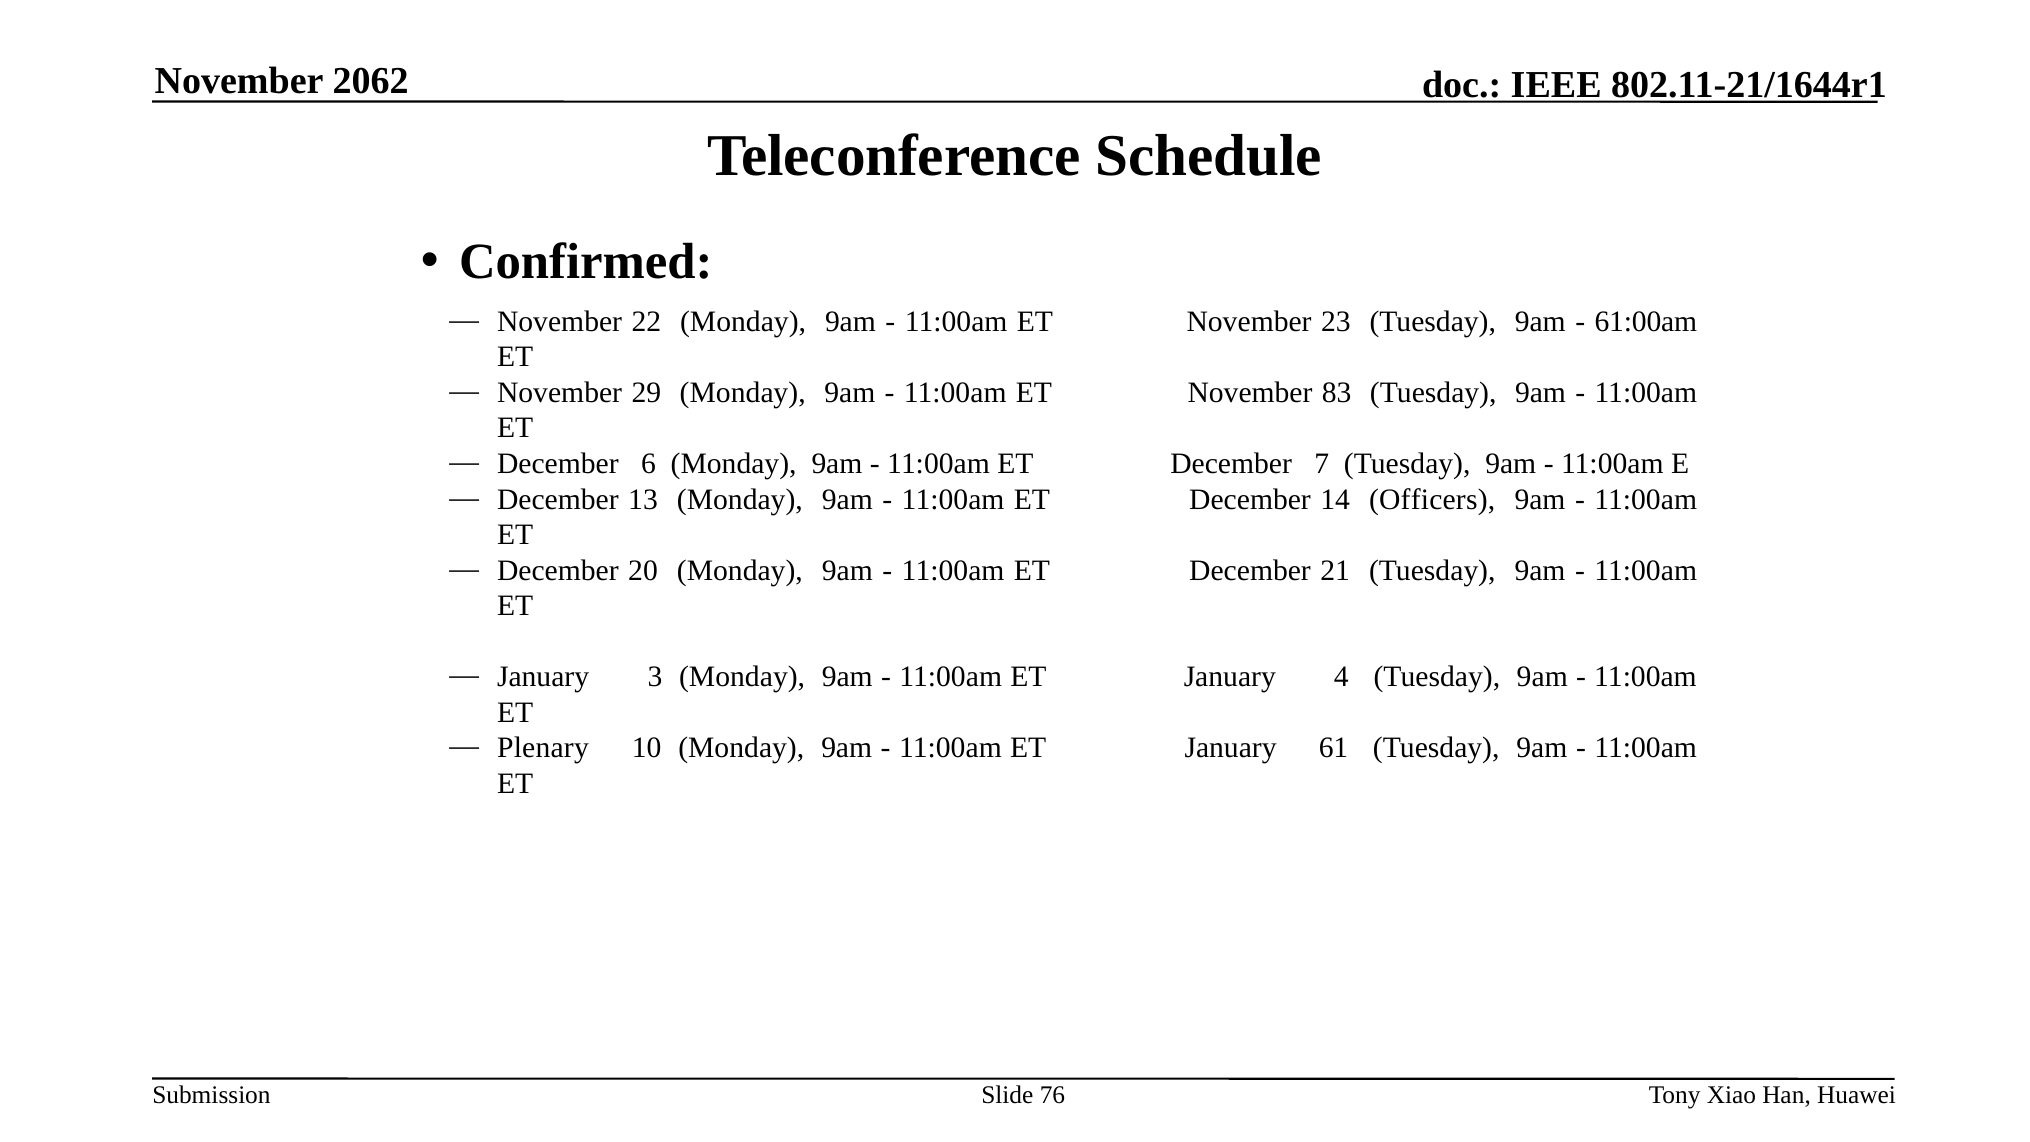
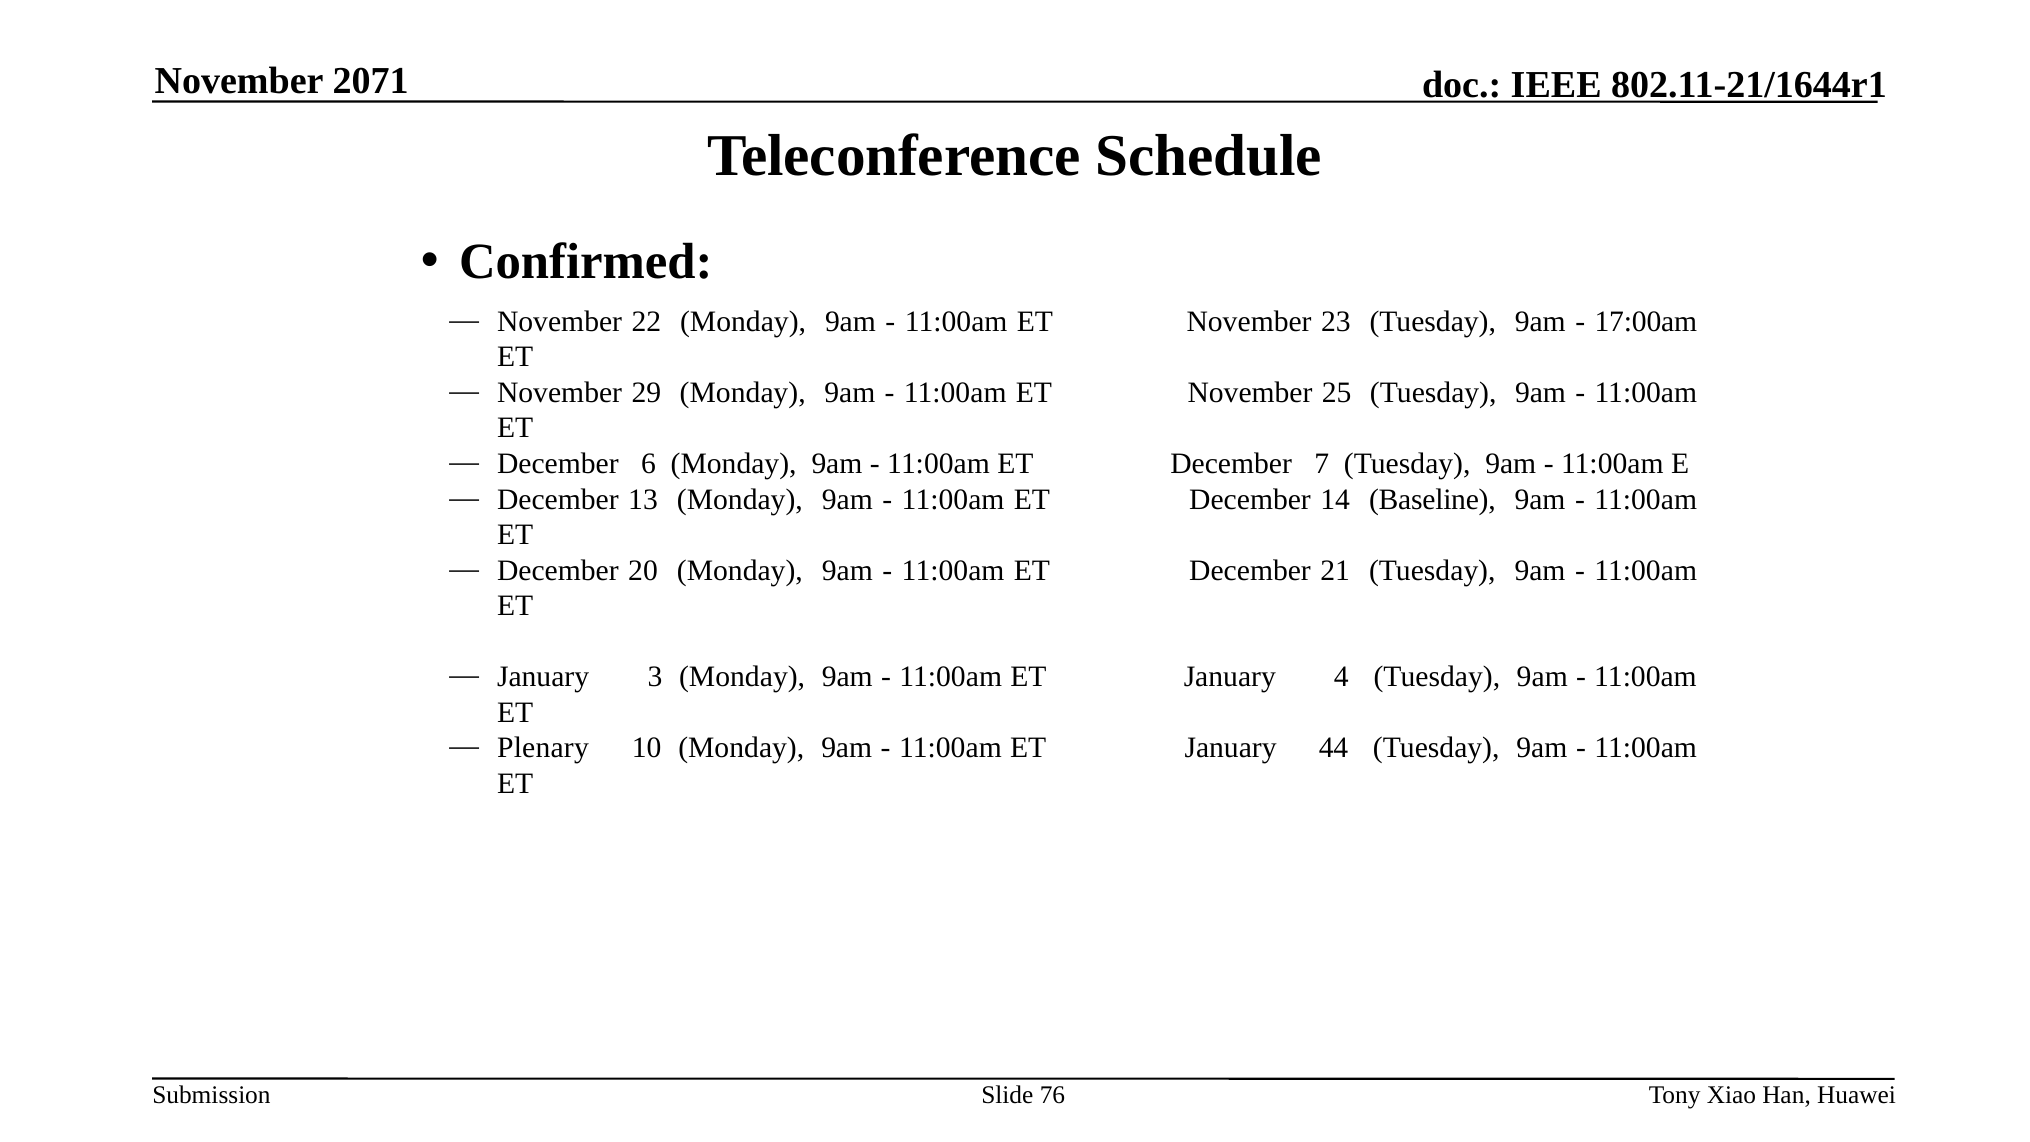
2062: 2062 -> 2071
61:00am: 61:00am -> 17:00am
83: 83 -> 25
Officers: Officers -> Baseline
61: 61 -> 44
